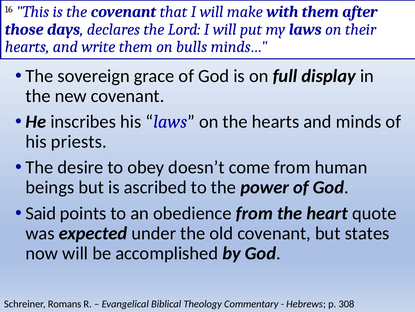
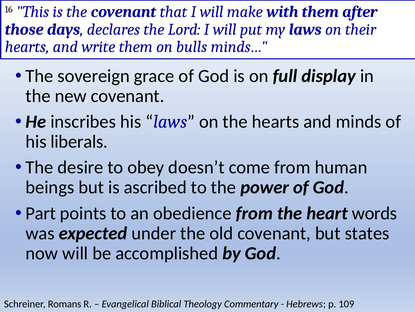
priests: priests -> liberals
Said: Said -> Part
quote: quote -> words
308: 308 -> 109
